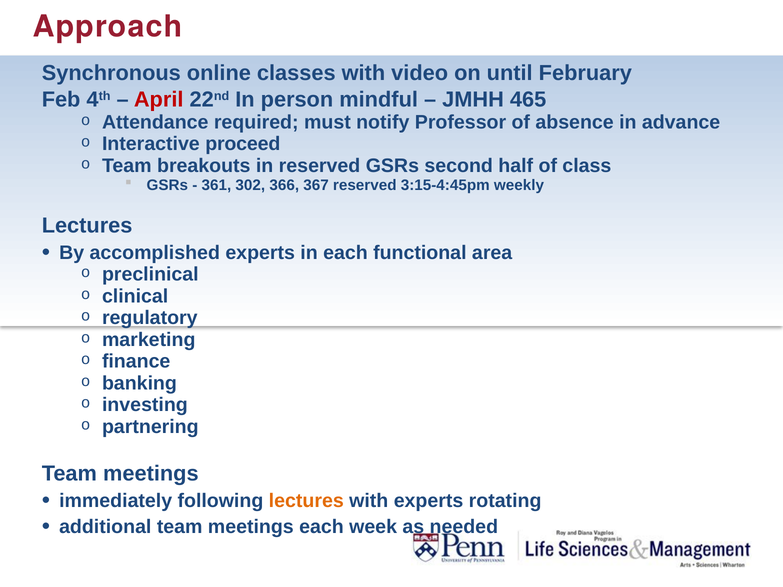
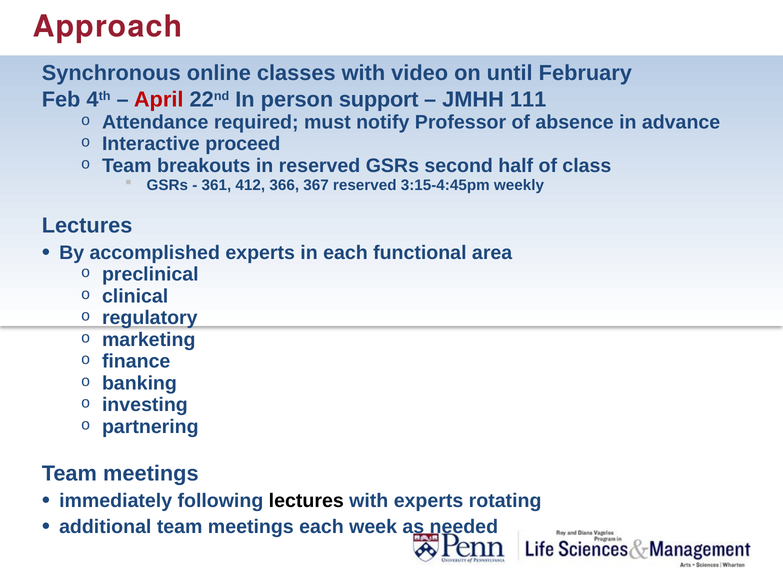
mindful: mindful -> support
465: 465 -> 111
302: 302 -> 412
lectures at (306, 501) colour: orange -> black
